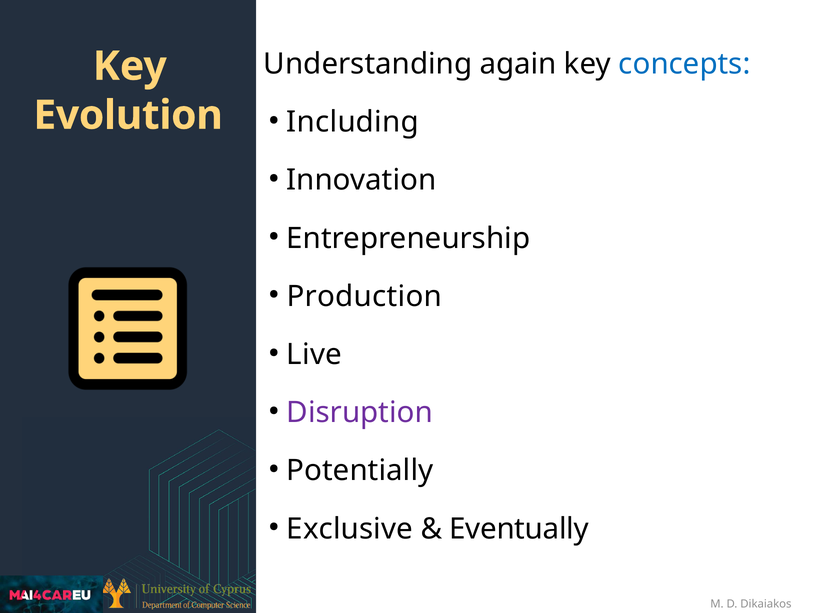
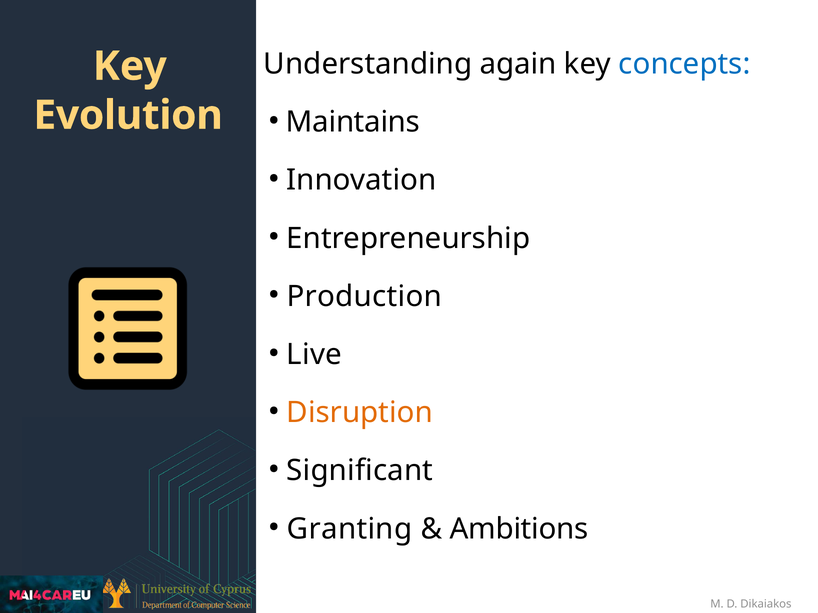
Including: Including -> Maintains
Disruption colour: purple -> orange
Potentially: Potentially -> Significant
Exclusive: Exclusive -> Granting
Eventually: Eventually -> Ambitions
